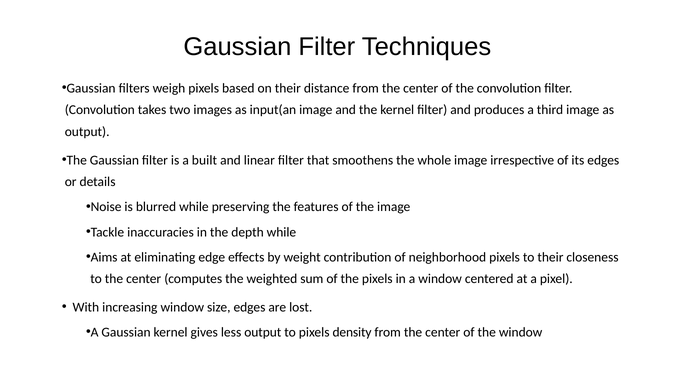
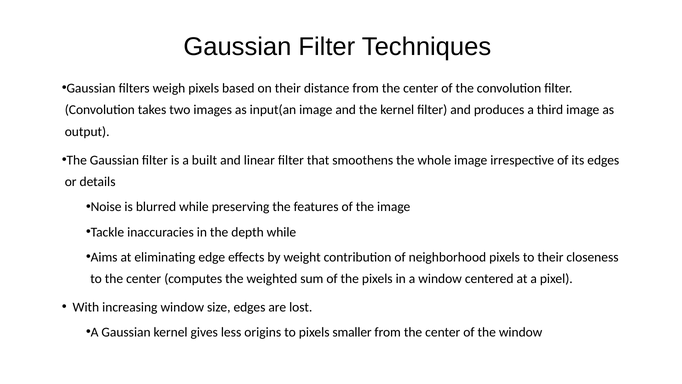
less output: output -> origins
density: density -> smaller
